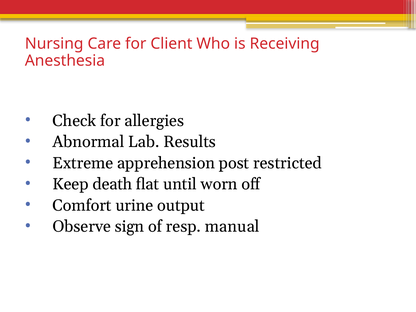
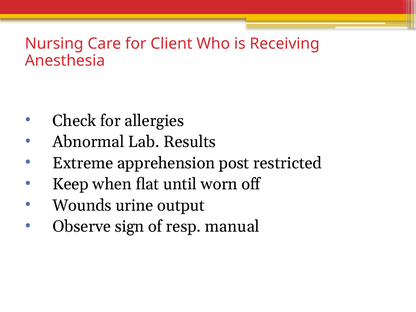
death: death -> when
Comfort: Comfort -> Wounds
